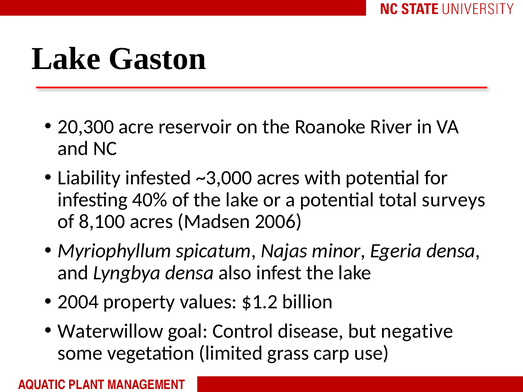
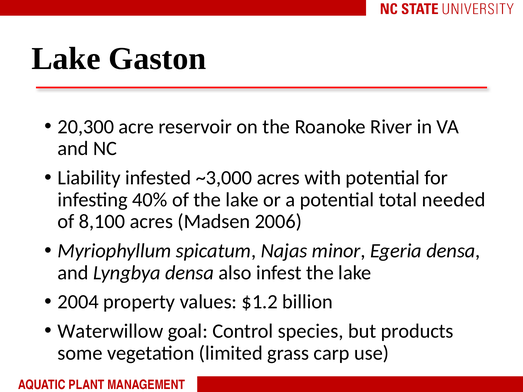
surveys: surveys -> needed
disease: disease -> species
negative: negative -> products
